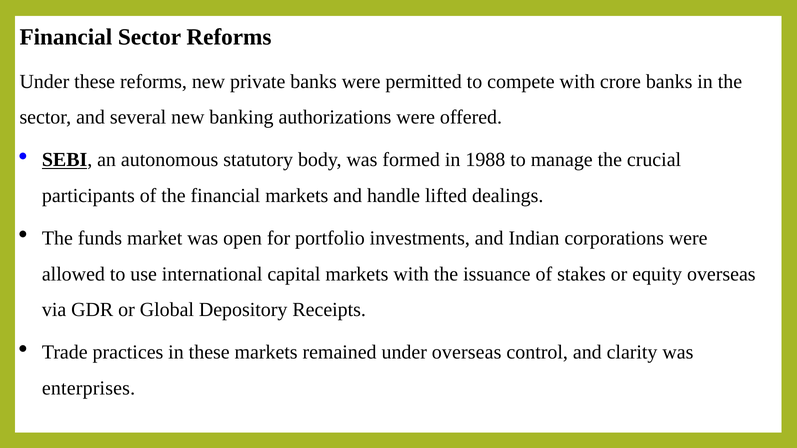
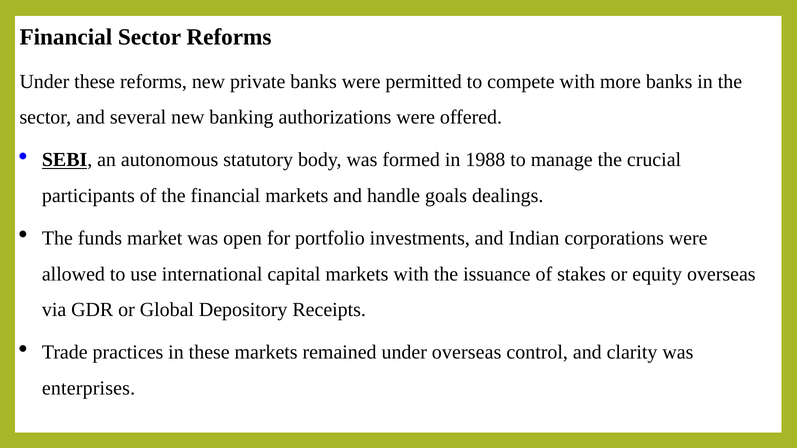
crore: crore -> more
lifted: lifted -> goals
